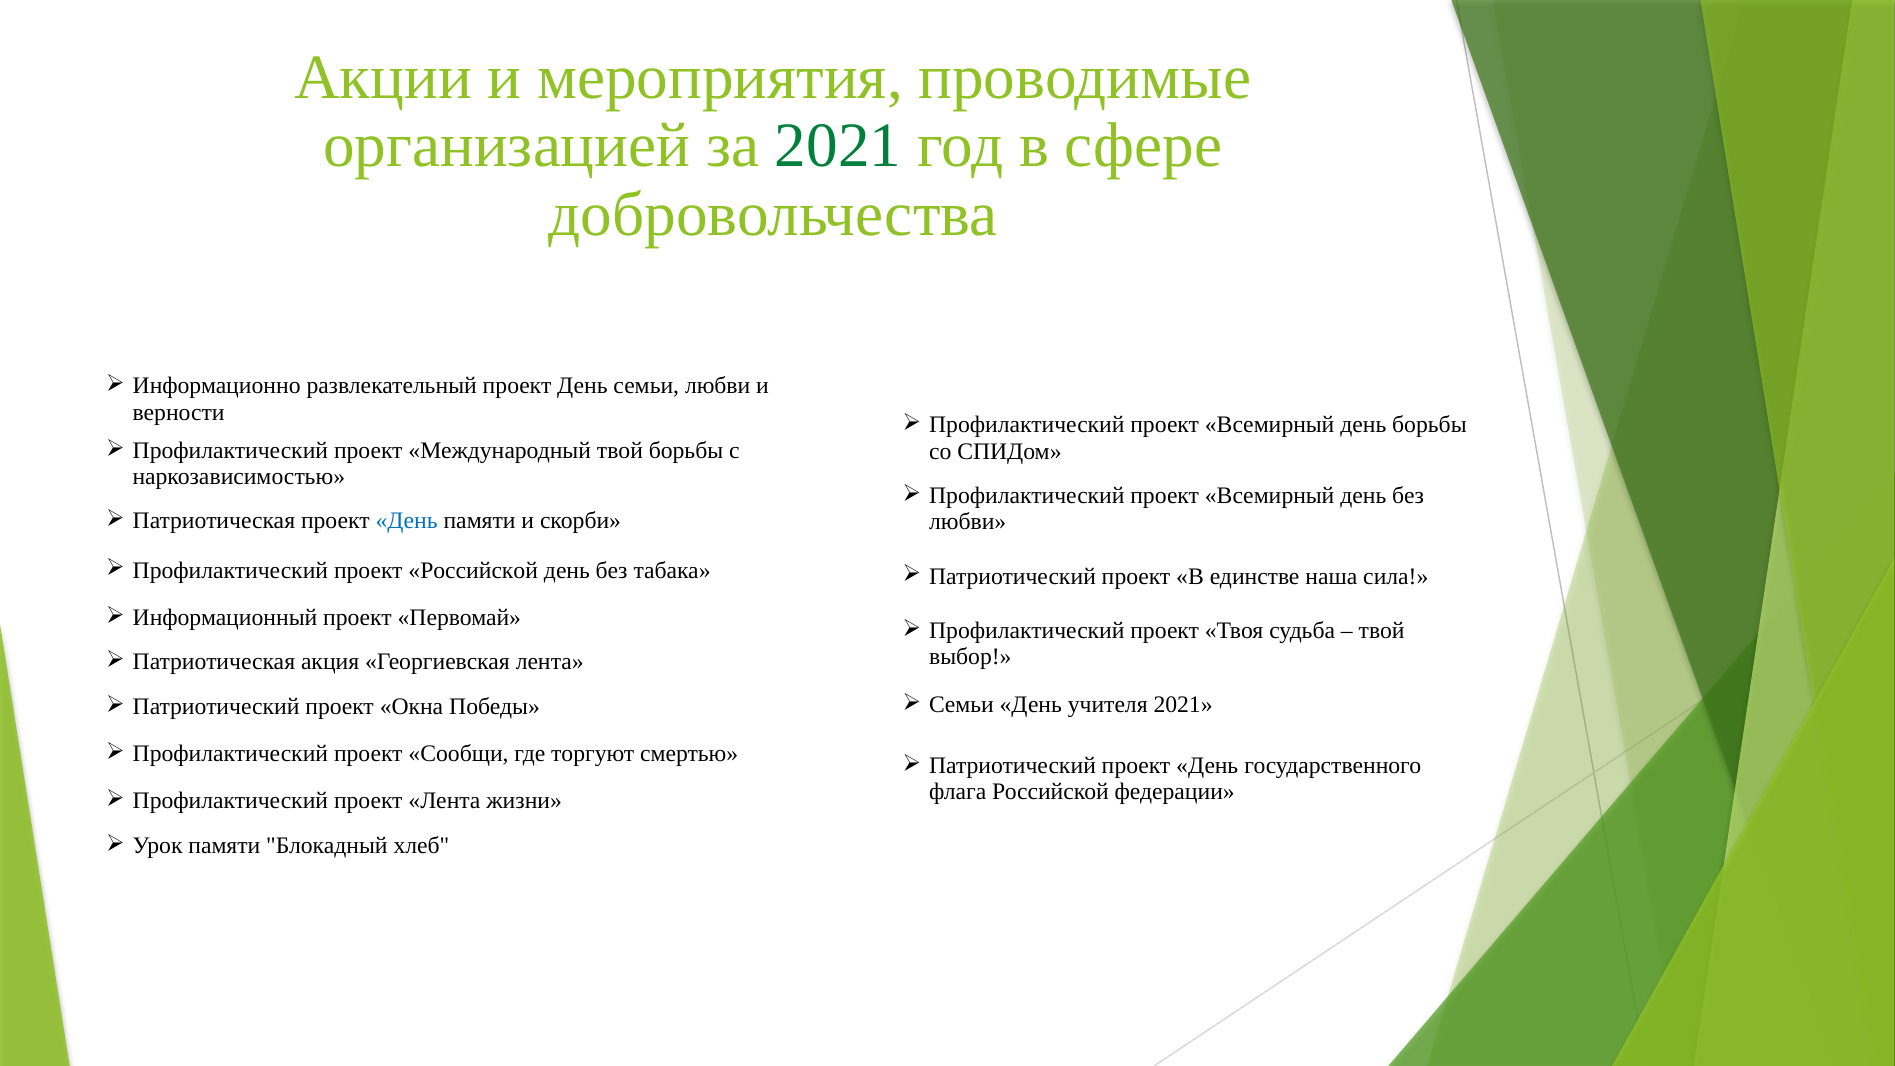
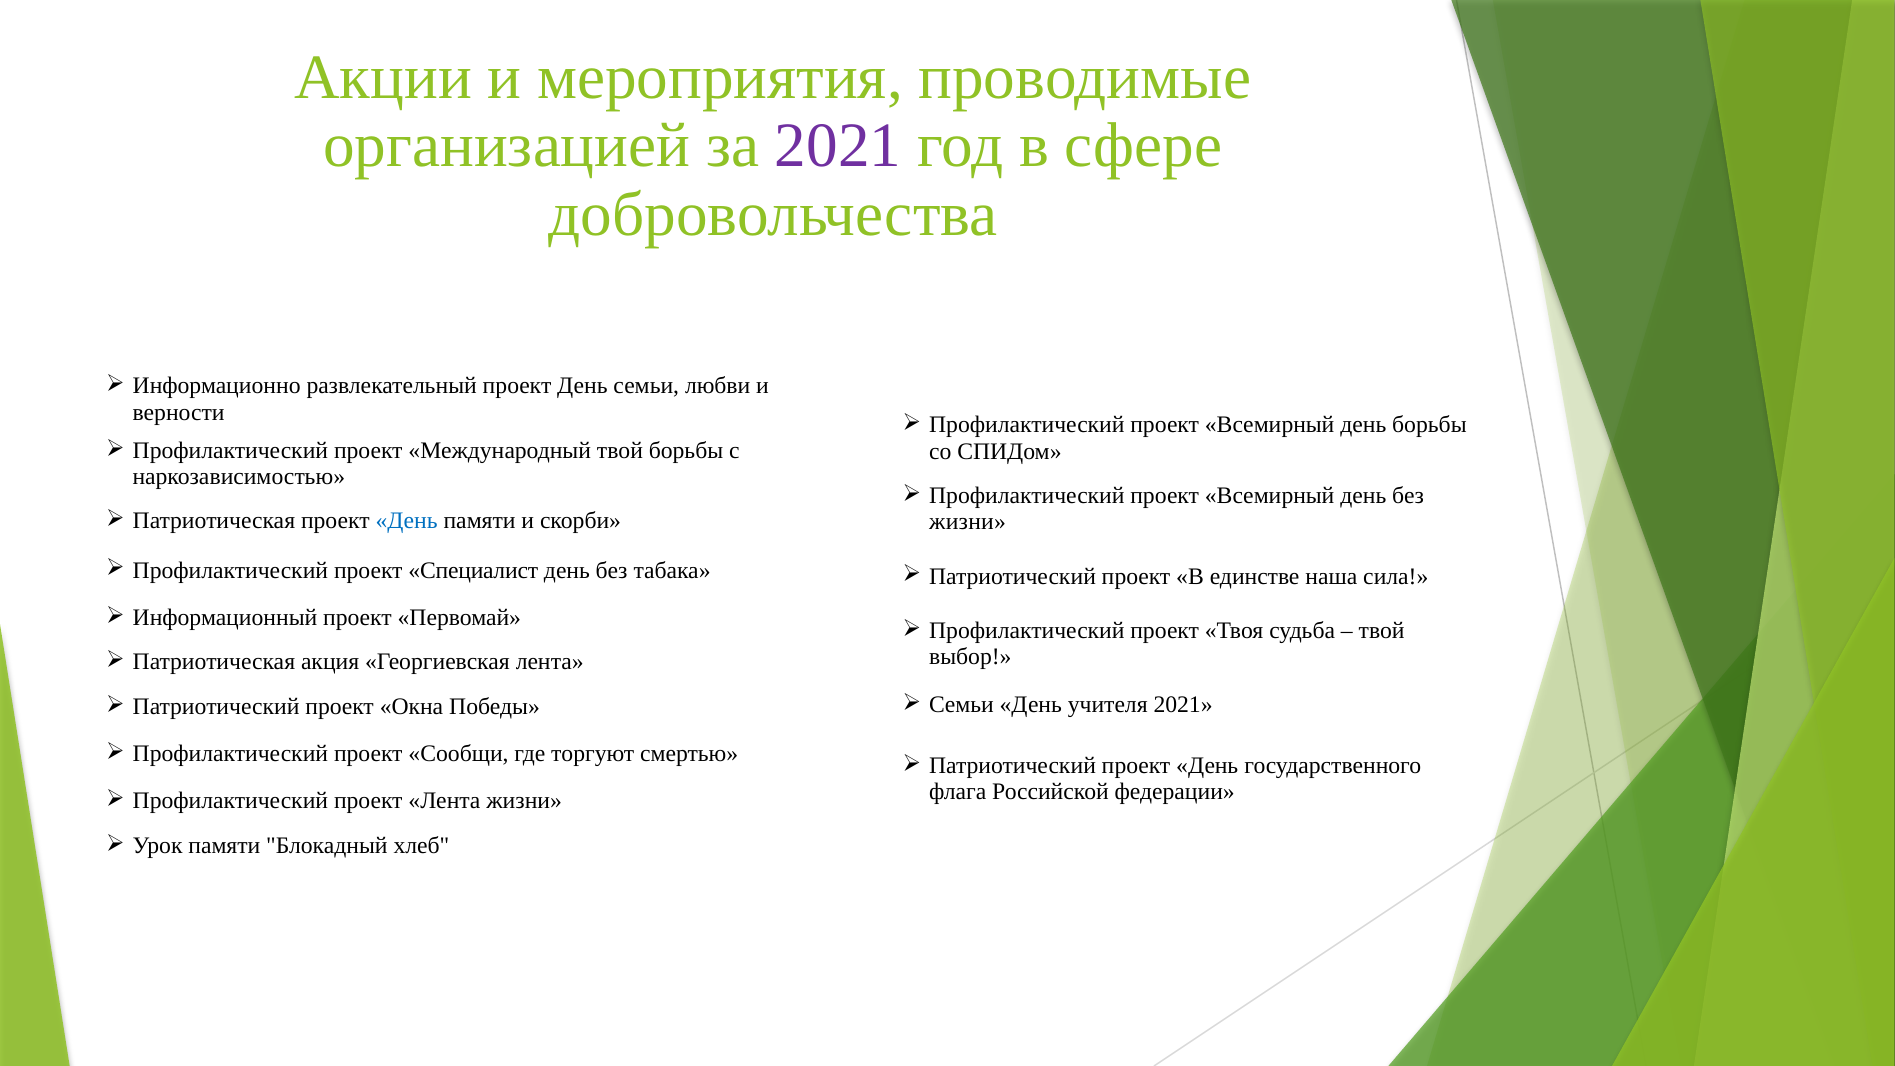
2021 at (838, 146) colour: green -> purple
любви at (968, 522): любви -> жизни
проект Российской: Российской -> Специалист
